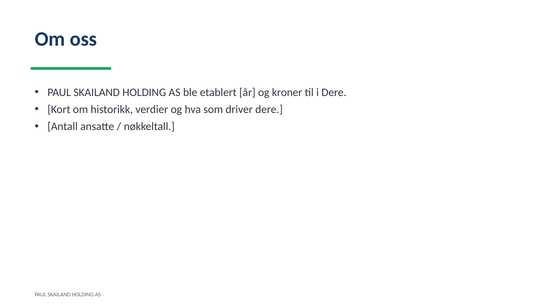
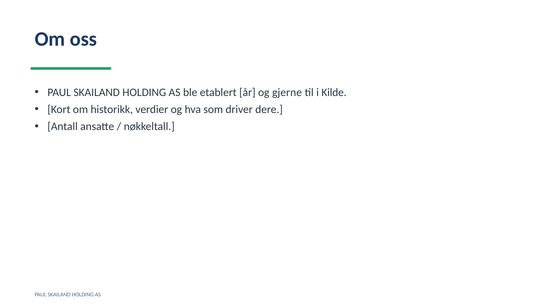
kroner: kroner -> gjerne
i Dere: Dere -> Kilde
